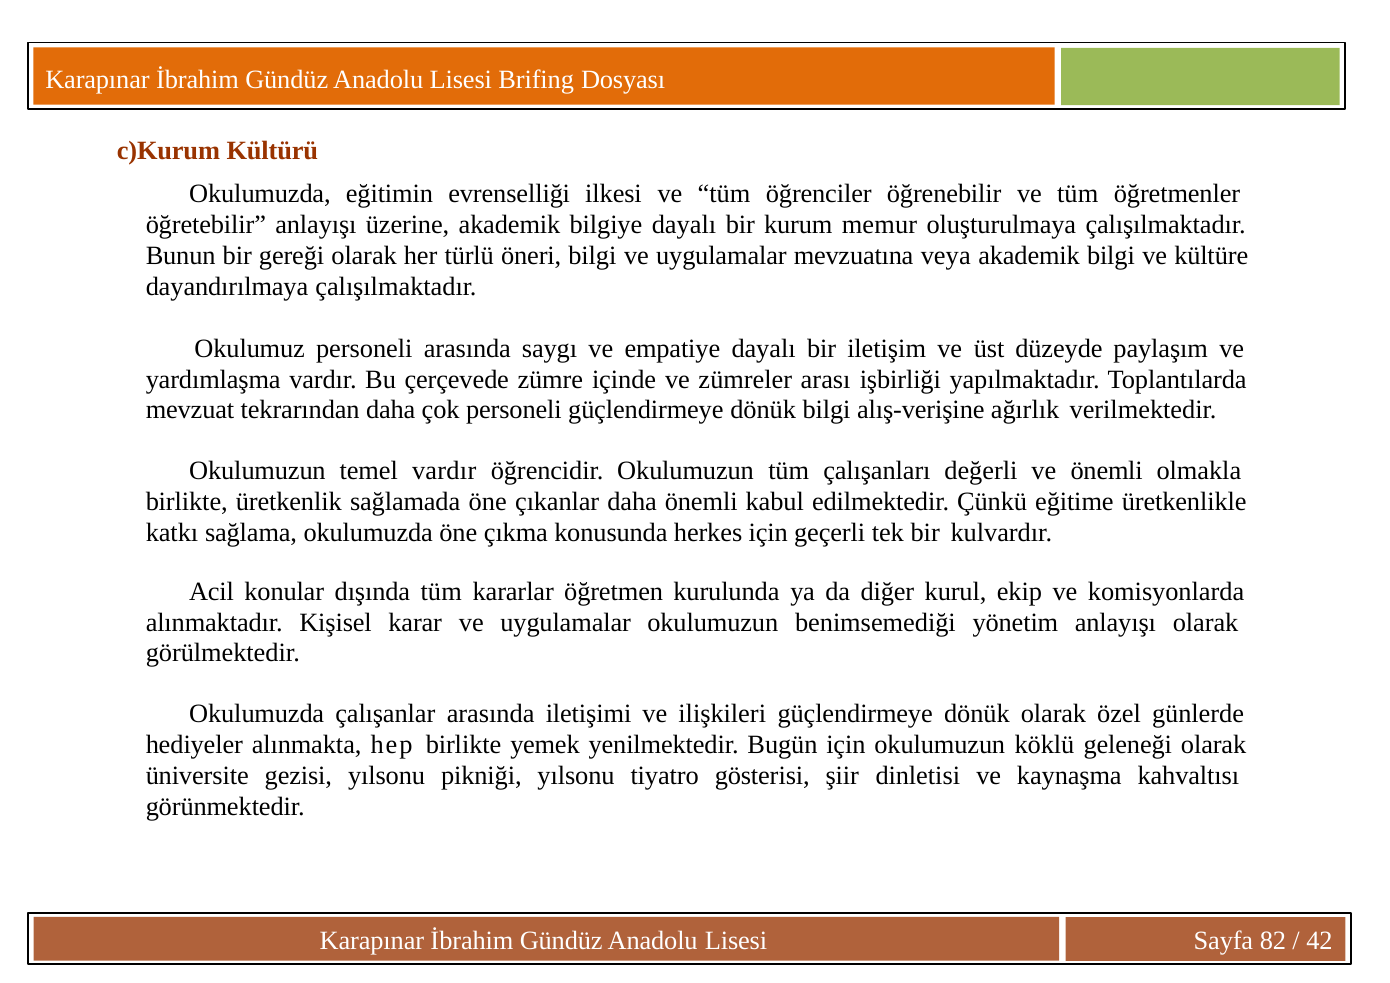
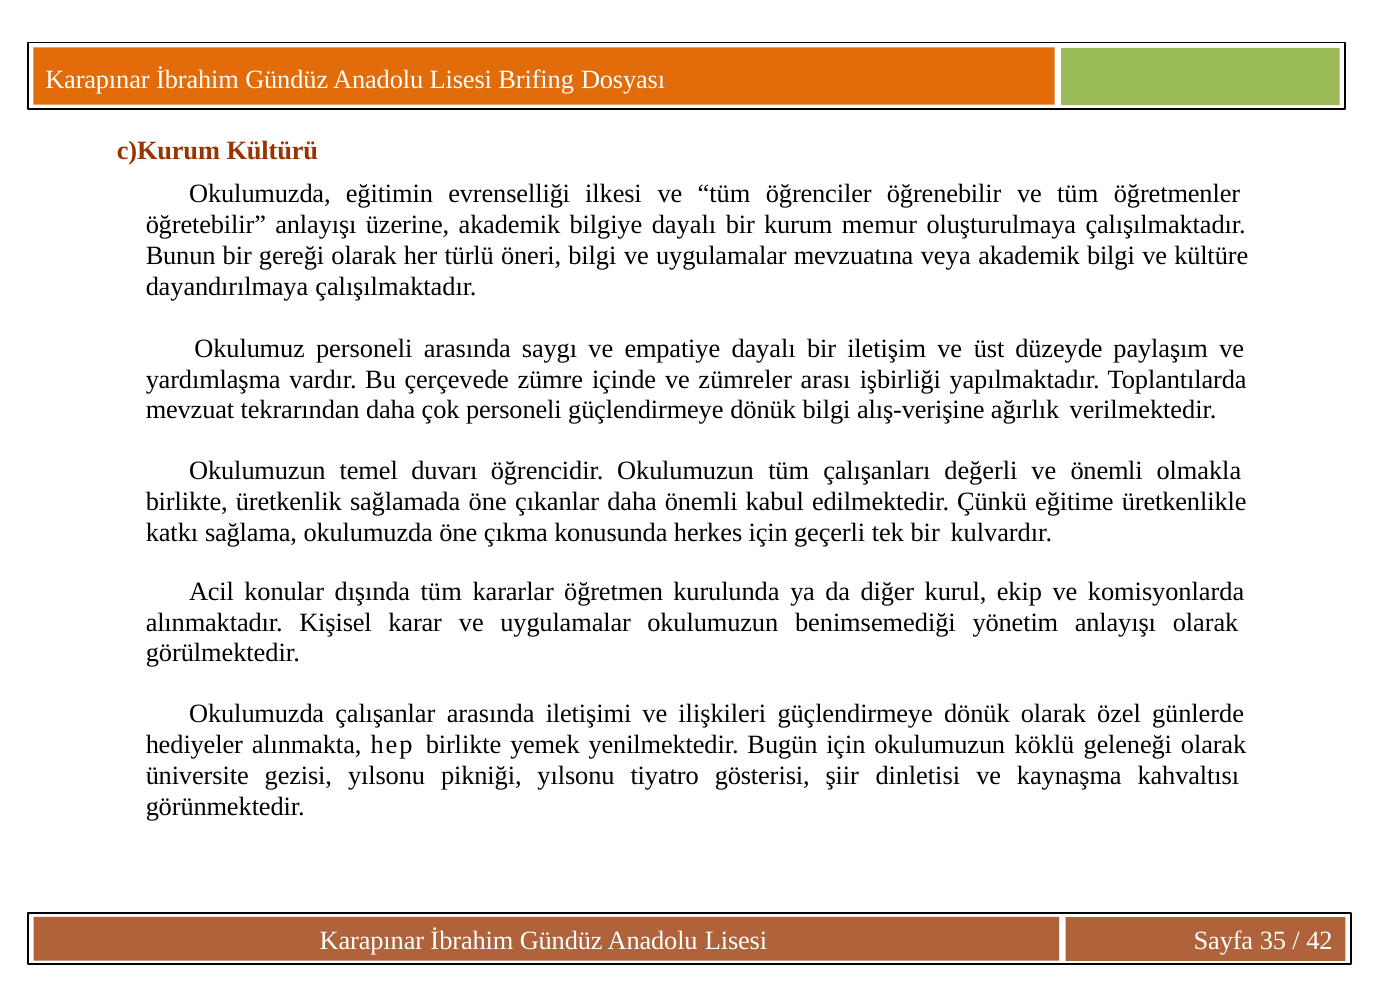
temel vardır: vardır -> duvarı
82: 82 -> 35
